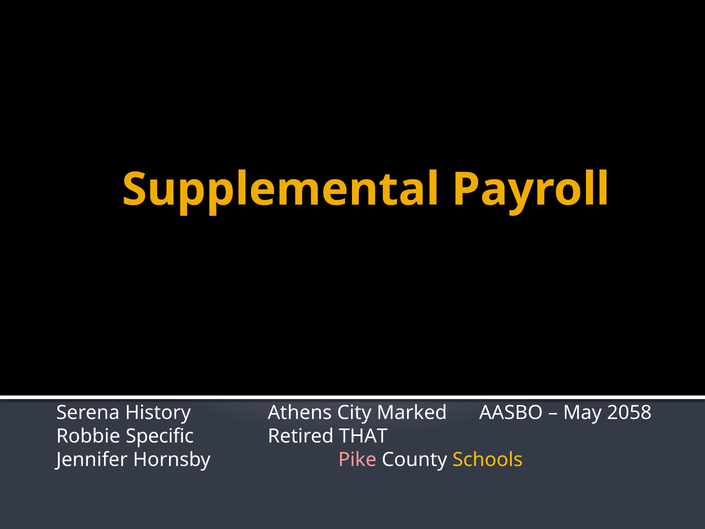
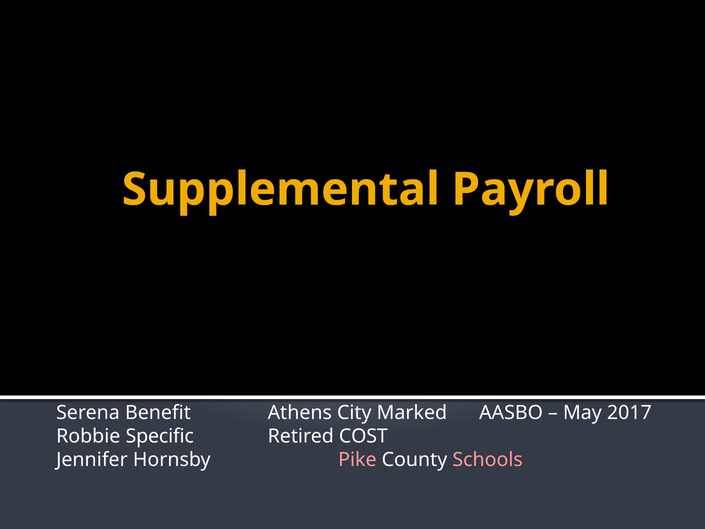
History: History -> Benefit
2058: 2058 -> 2017
THAT: THAT -> COST
Schools colour: yellow -> pink
